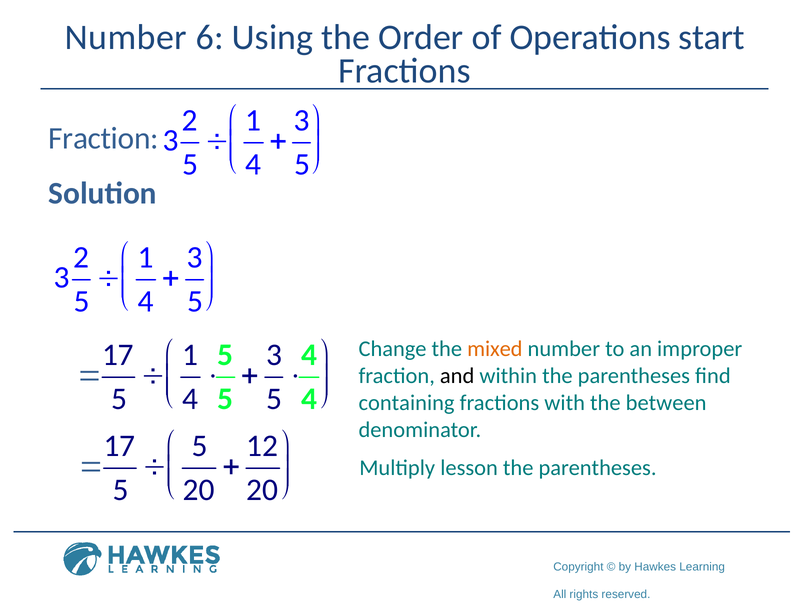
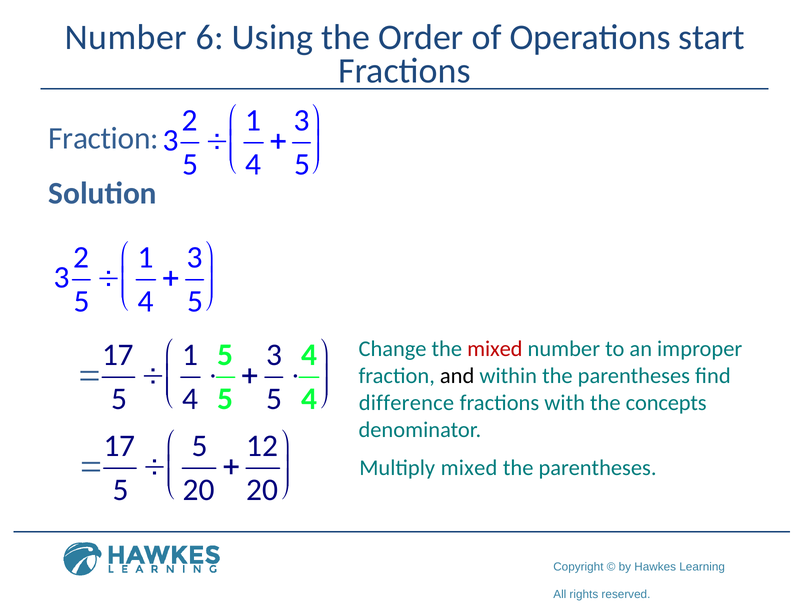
mixed at (495, 349) colour: orange -> red
containing: containing -> difference
between: between -> concepts
Multiply lesson: lesson -> mixed
